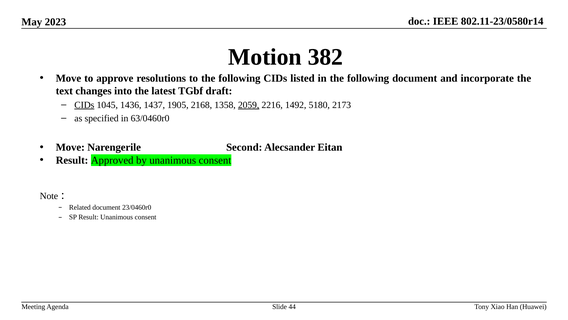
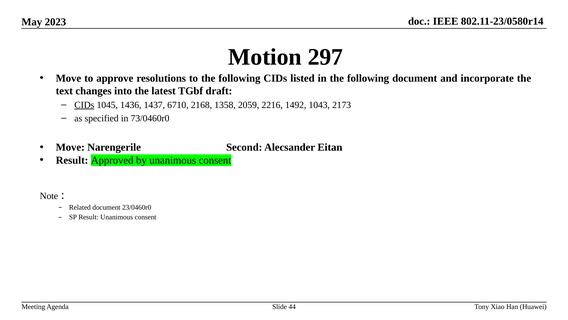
382: 382 -> 297
1905: 1905 -> 6710
2059 underline: present -> none
5180: 5180 -> 1043
63/0460r0: 63/0460r0 -> 73/0460r0
